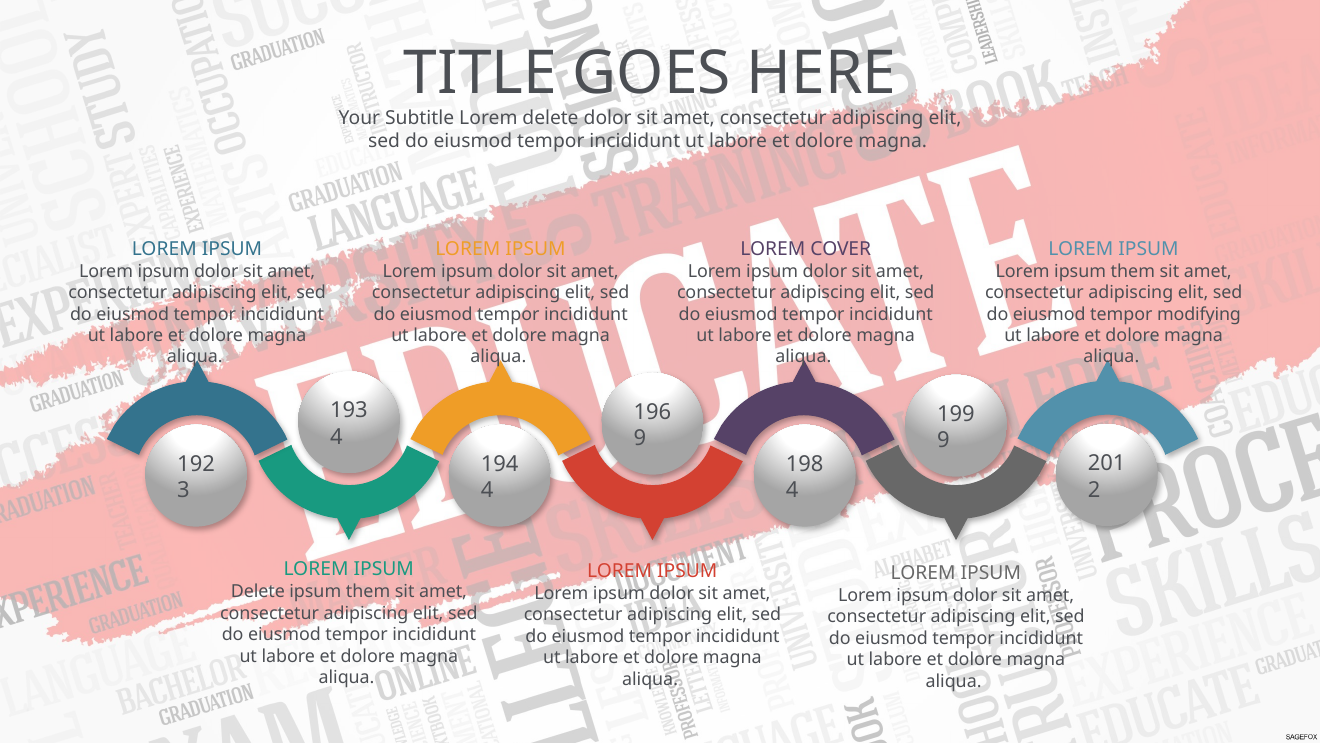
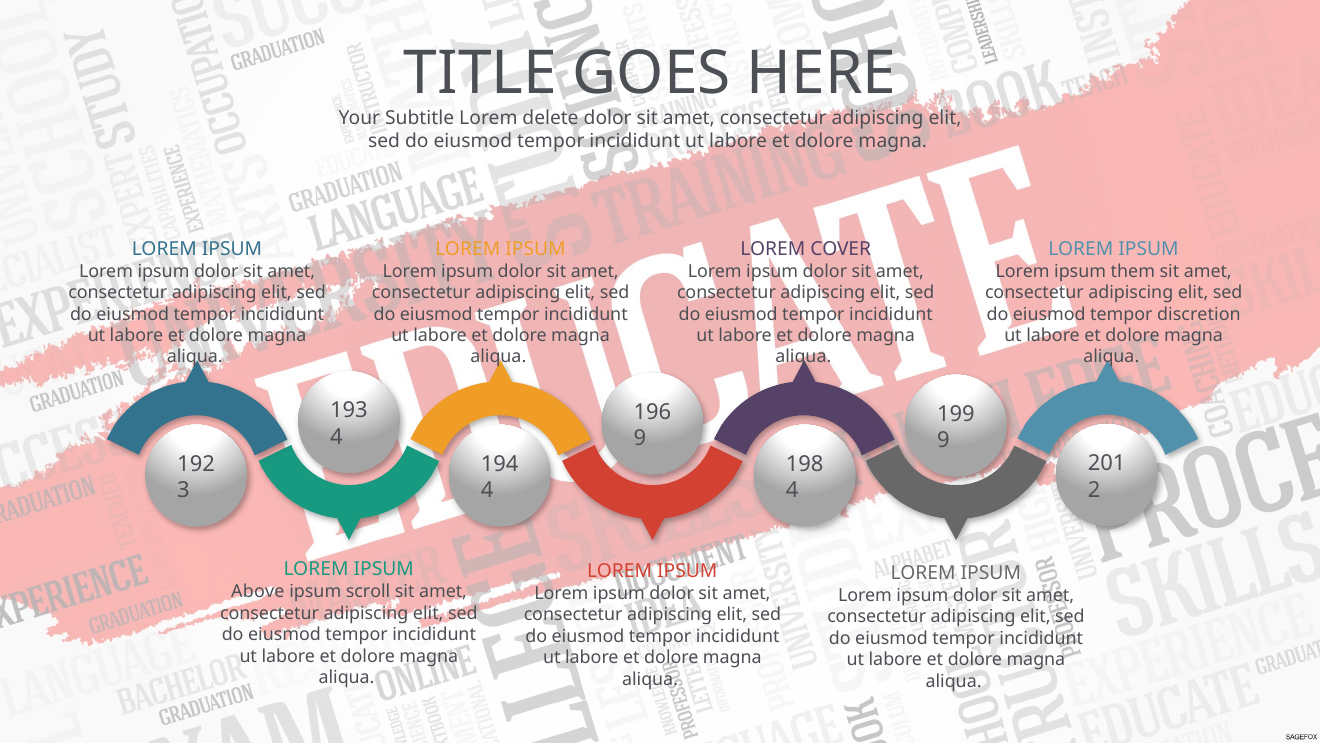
modifying: modifying -> discretion
Delete at (258, 591): Delete -> Above
them at (368, 591): them -> scroll
